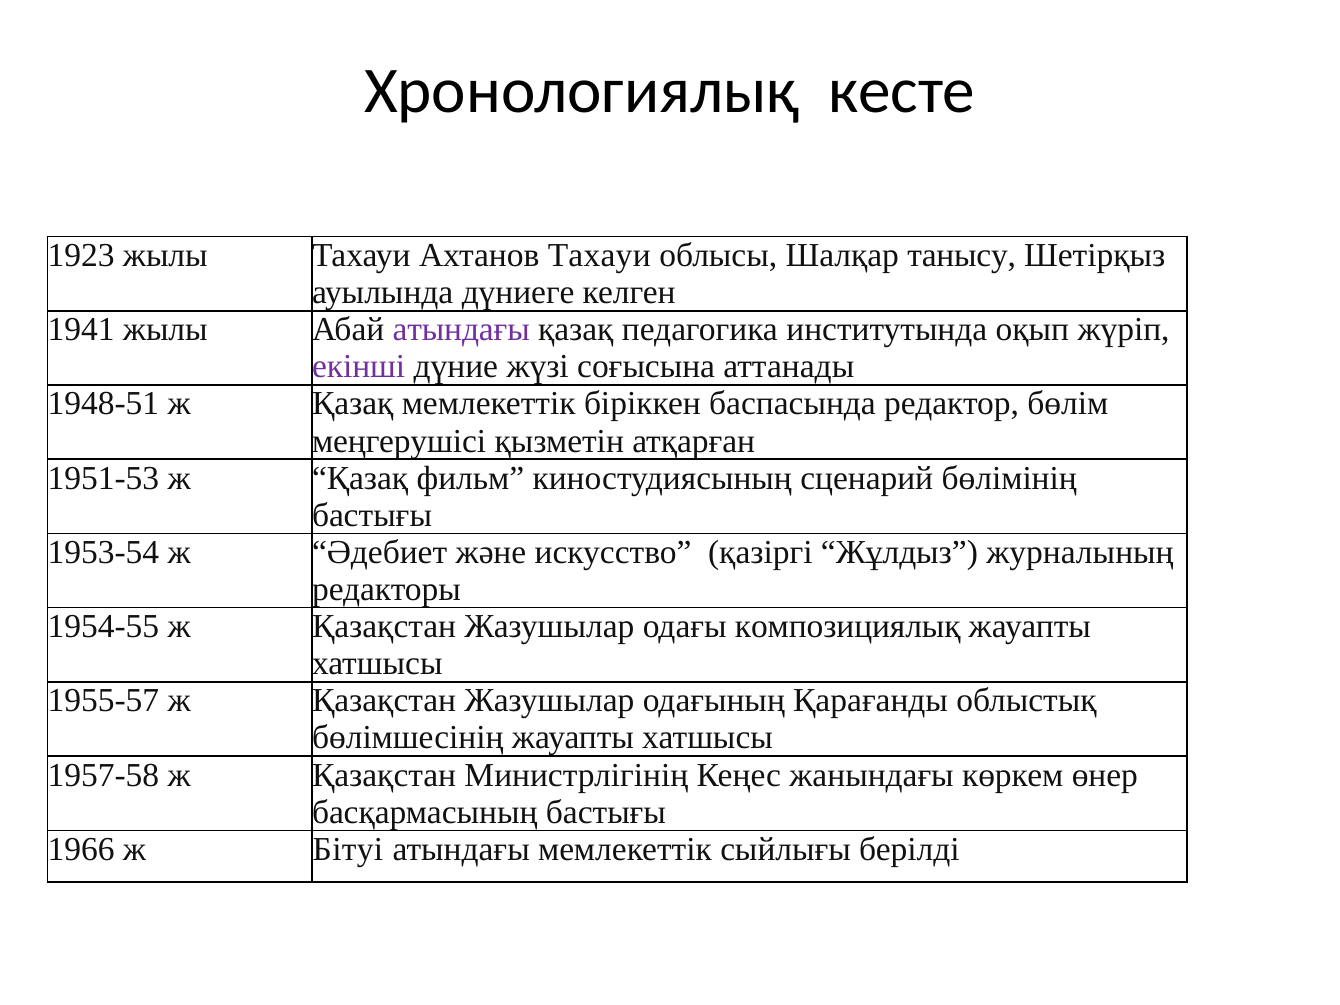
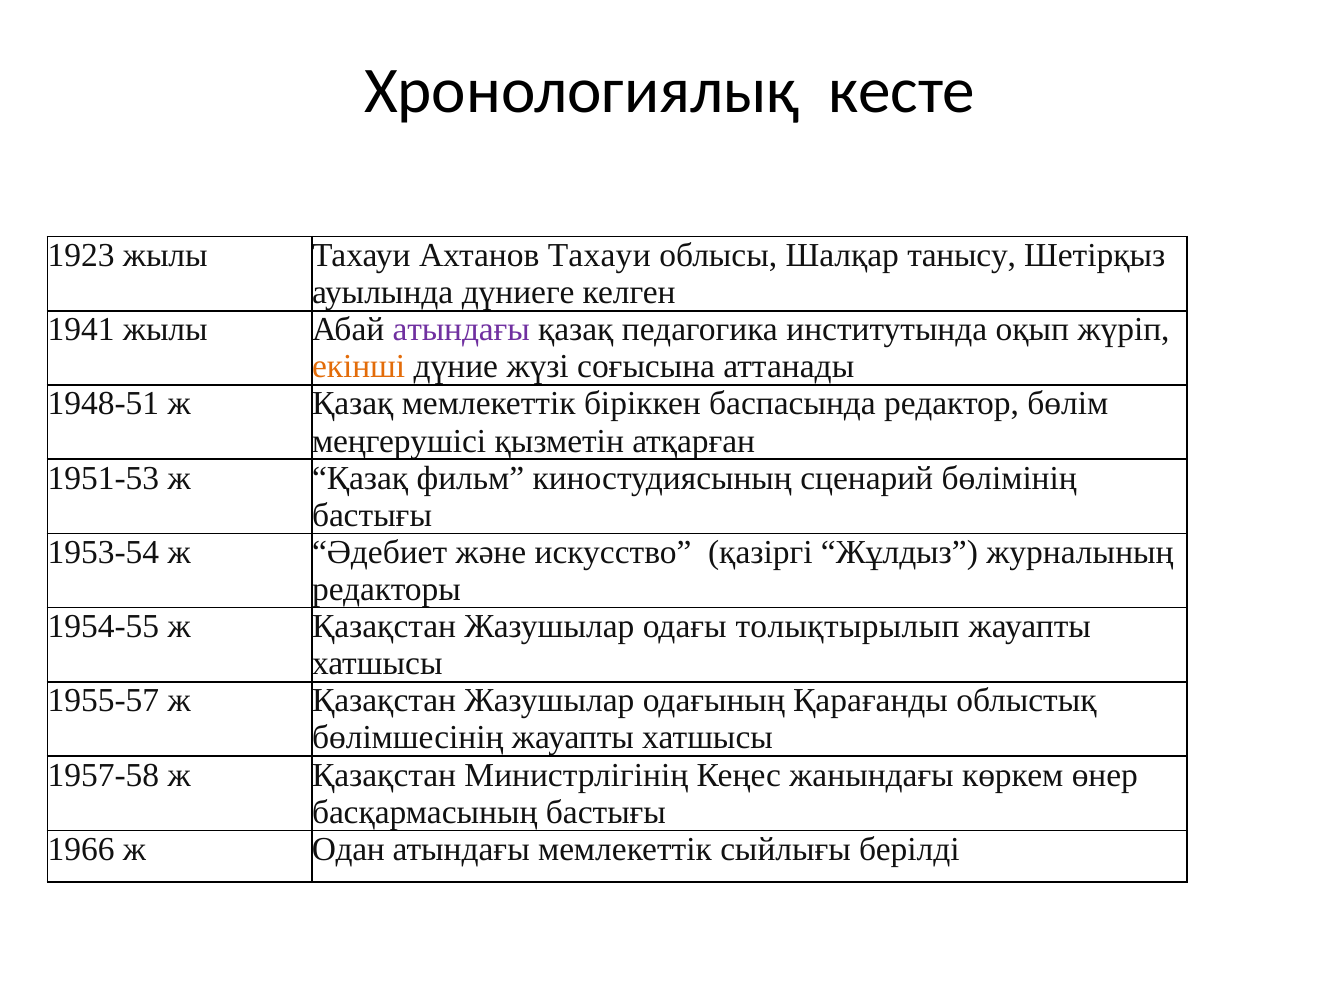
екінші colour: purple -> orange
композициялық: композициялық -> толықтырылып
Бітуі: Бітуі -> Одан
